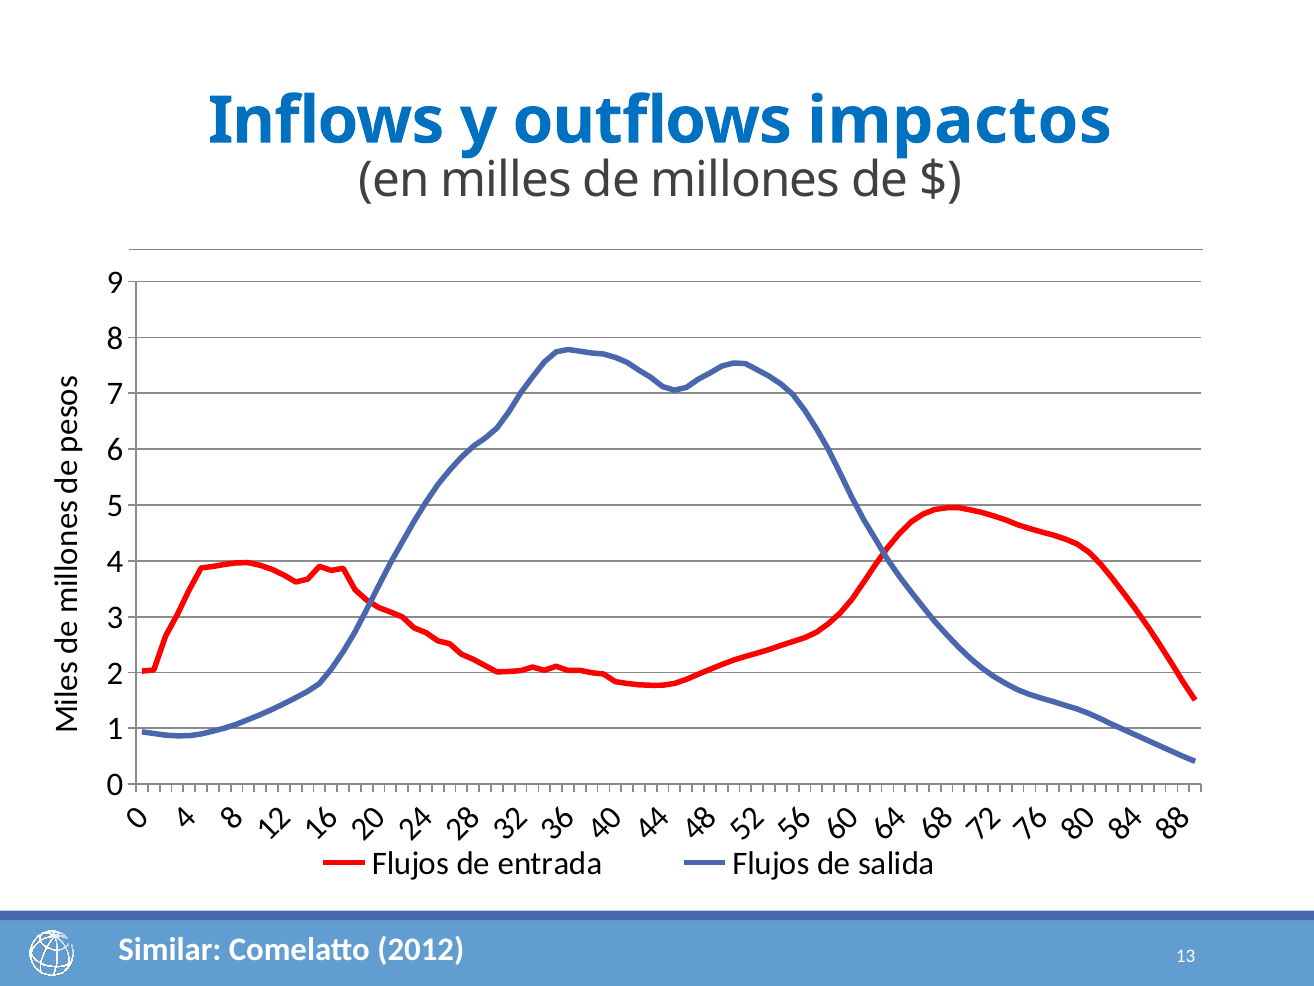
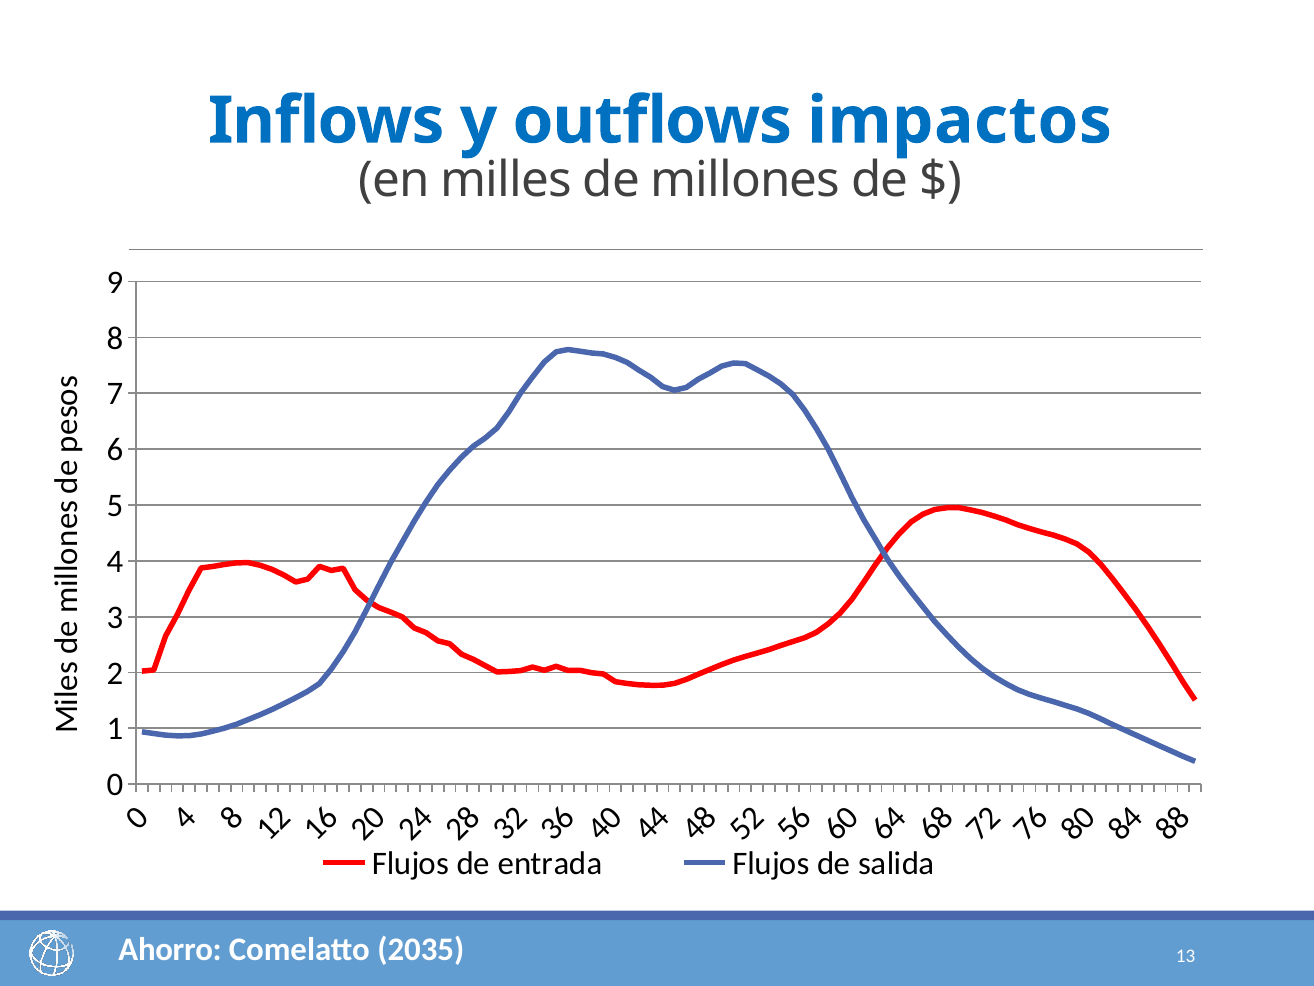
Similar: Similar -> Ahorro
2012: 2012 -> 2035
